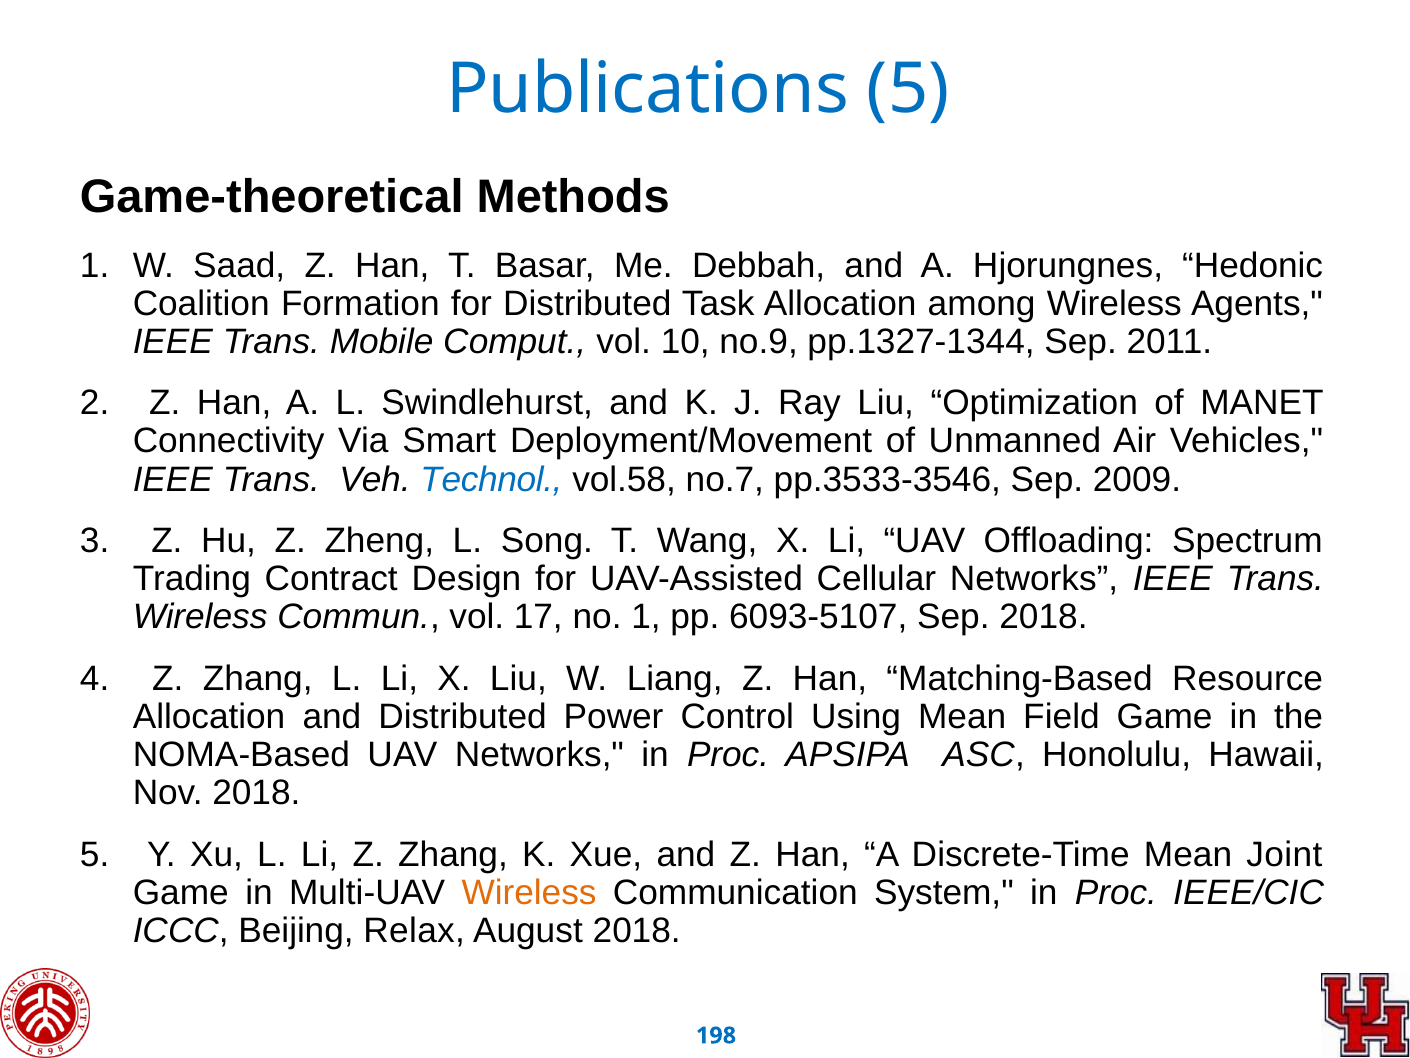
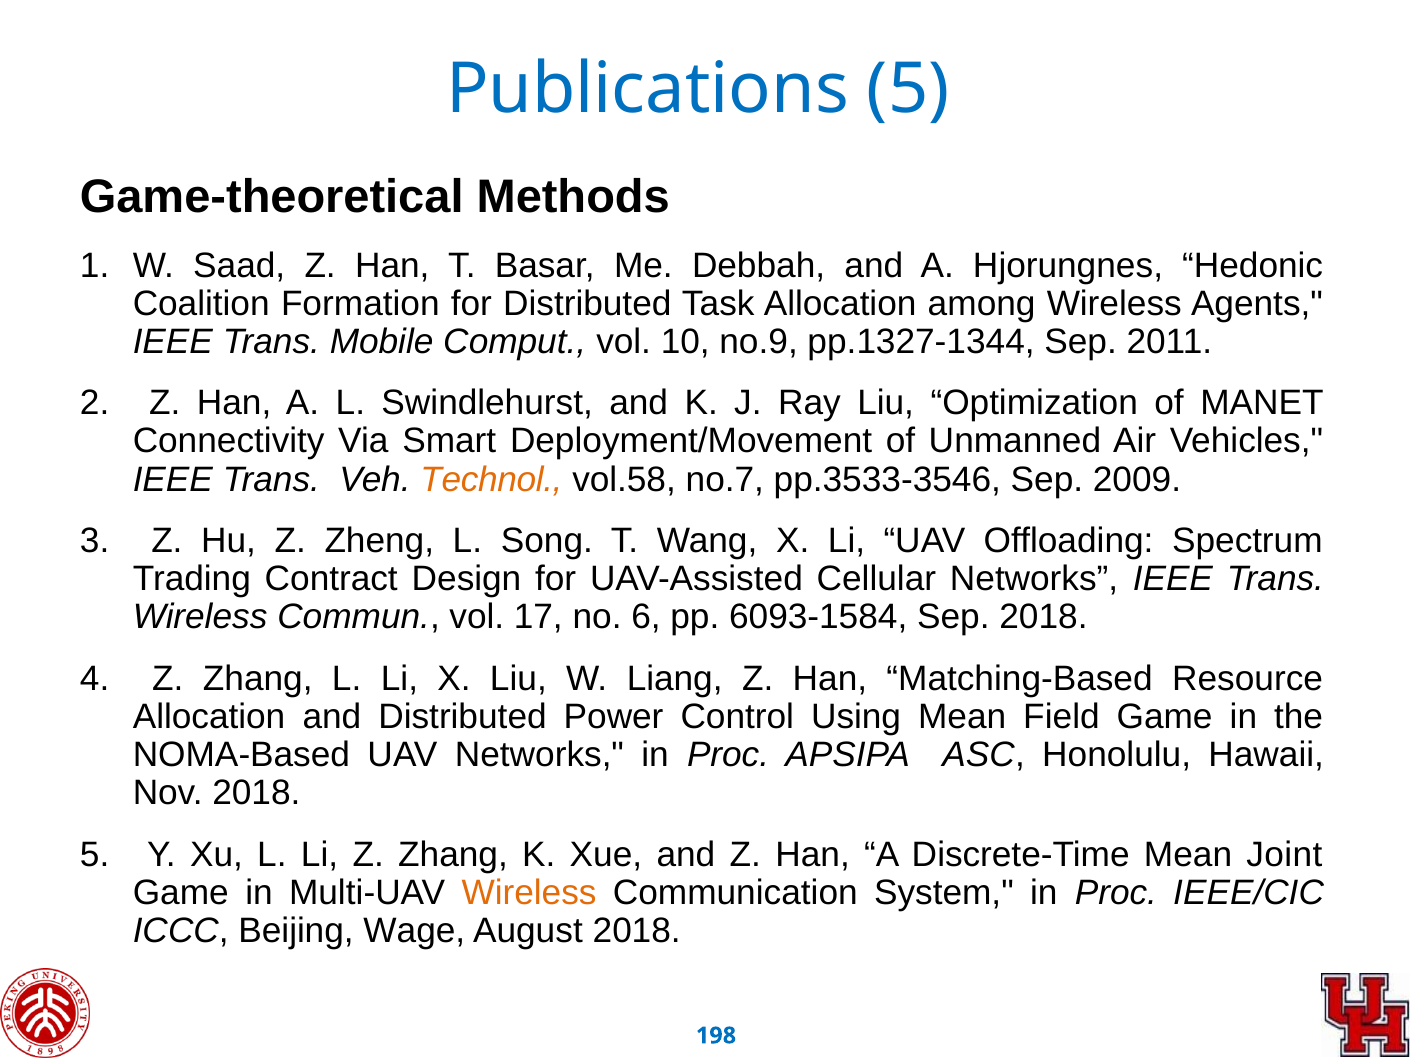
Technol colour: blue -> orange
no 1: 1 -> 6
6093-5107: 6093-5107 -> 6093-1584
Relax: Relax -> Wage
